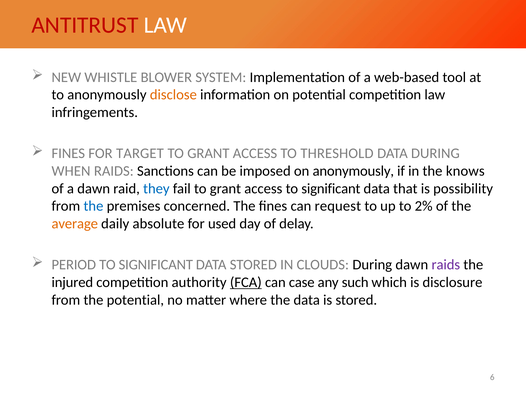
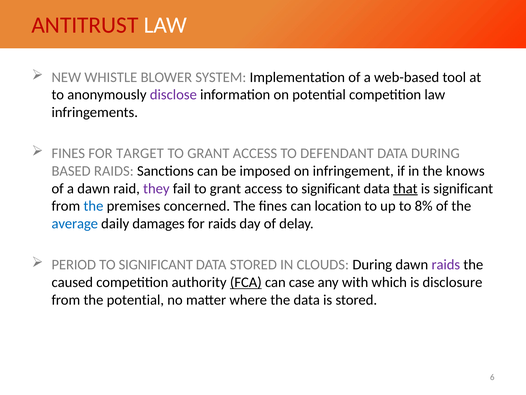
disclose colour: orange -> purple
THRESHOLD: THRESHOLD -> DEFENDANT
WHEN: WHEN -> BASED
on anonymously: anonymously -> infringement
they colour: blue -> purple
that underline: none -> present
is possibility: possibility -> significant
request: request -> location
2%: 2% -> 8%
average colour: orange -> blue
absolute: absolute -> damages
for used: used -> raids
injured: injured -> caused
such: such -> with
